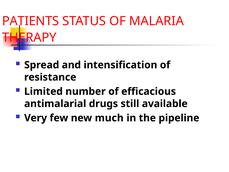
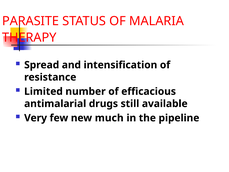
PATIENTS: PATIENTS -> PARASITE
